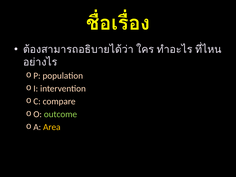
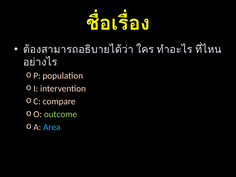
Area colour: yellow -> light blue
